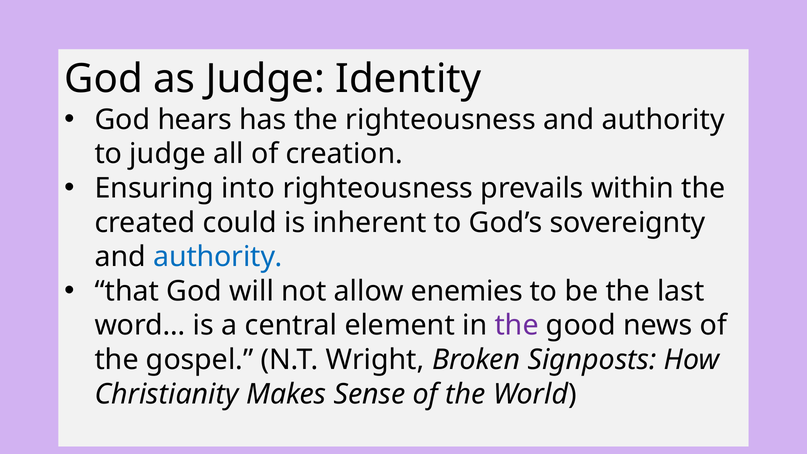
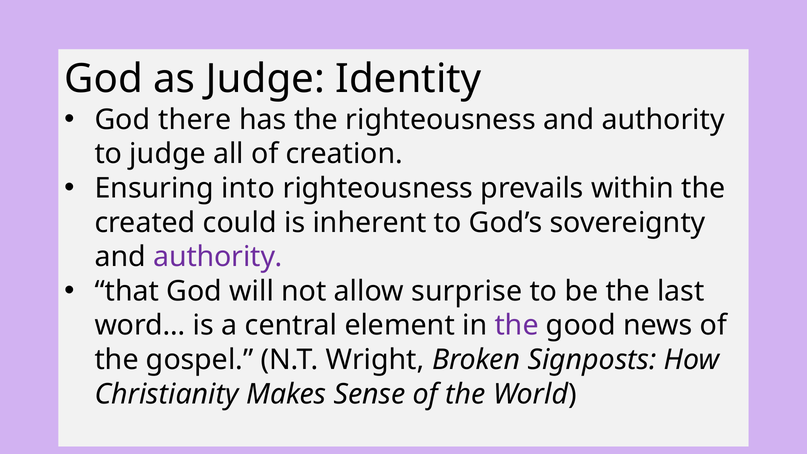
hears: hears -> there
authority at (218, 257) colour: blue -> purple
enemies: enemies -> surprise
